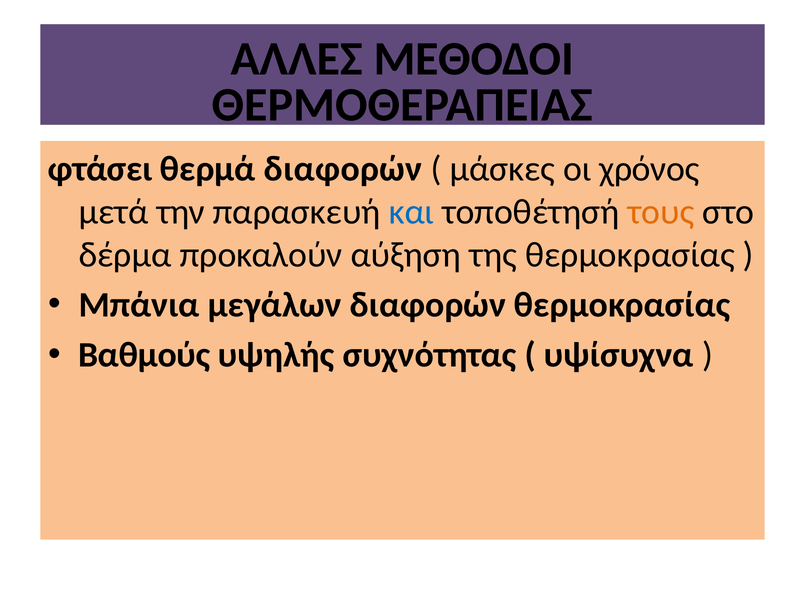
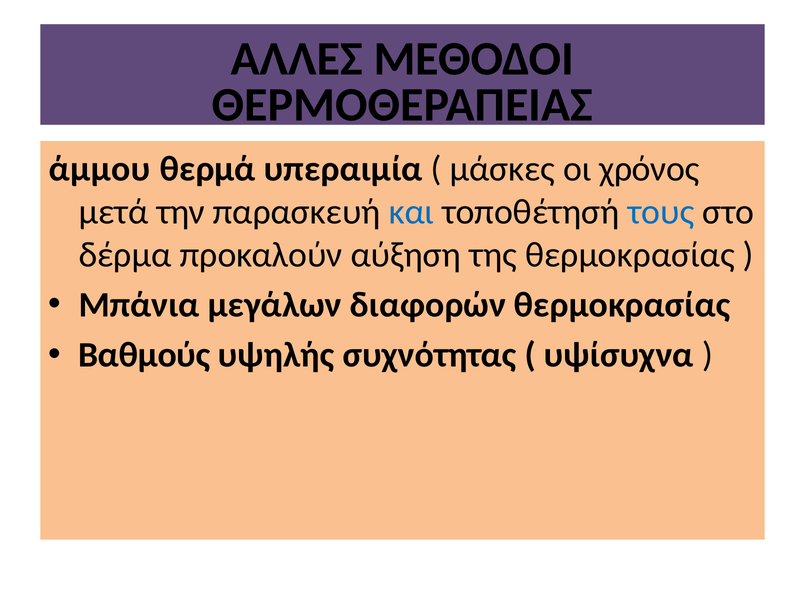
φτάσει: φτάσει -> άμμου
θερμά διαφορών: διαφορών -> υπεραιμία
τους colour: orange -> blue
